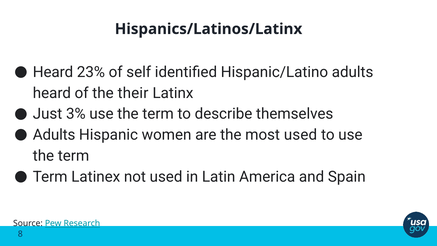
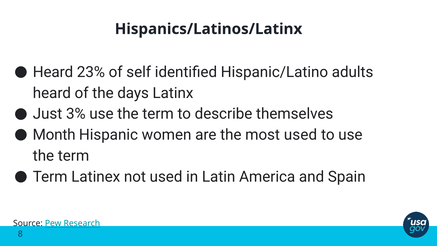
their: their -> days
Adults at (54, 135): Adults -> Month
